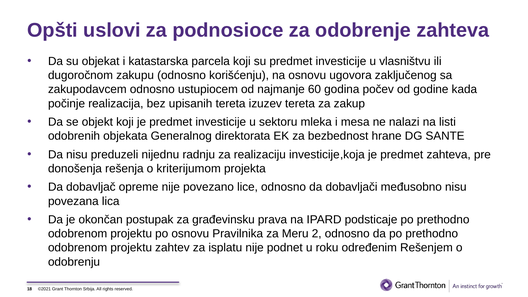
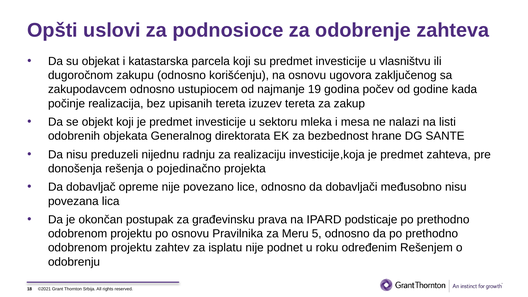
60: 60 -> 19
kriterijumom: kriterijumom -> pojedinačno
2: 2 -> 5
